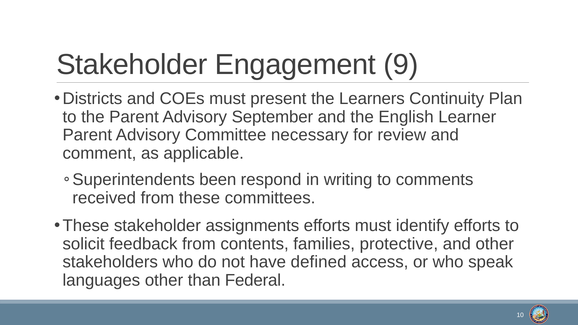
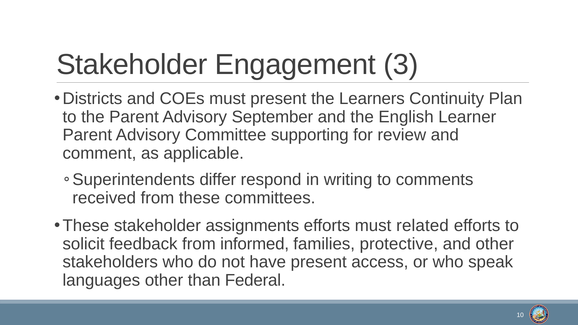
9: 9 -> 3
necessary: necessary -> supporting
been: been -> differ
identify: identify -> related
contents: contents -> informed
have defined: defined -> present
